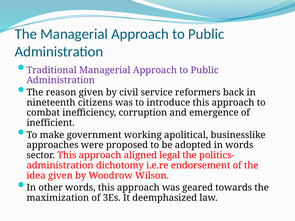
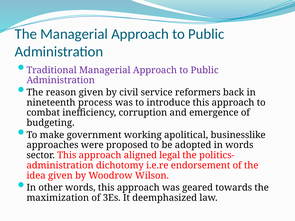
citizens: citizens -> process
inefficient: inefficient -> budgeting
